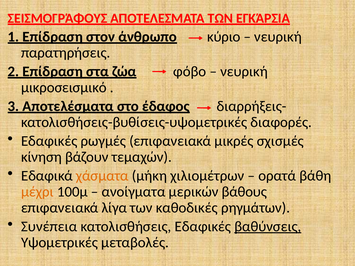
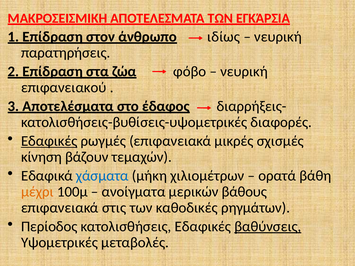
ΣΕΙΣΜΟΓΡΆΦΟΥΣ: ΣΕΙΣΜΟΓΡΆΦΟΥΣ -> ΜΑΚΡΟΣΕΙΣΜΙΚΗ
κύριο: κύριο -> ιδίως
μικροσεισμικό: μικροσεισμικό -> επιφανειακού
Εδαφικές at (49, 141) underline: none -> present
χάσματα colour: orange -> blue
λίγα: λίγα -> στις
Συνέπεια: Συνέπεια -> Περίοδος
